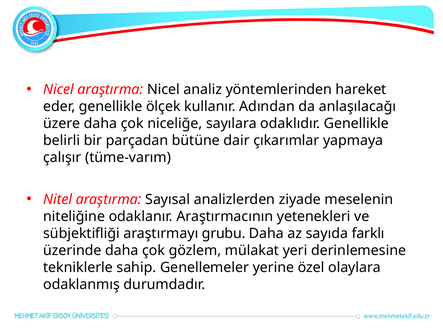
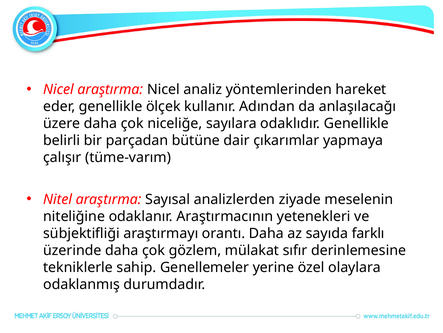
grubu: grubu -> orantı
yeri: yeri -> sıfır
